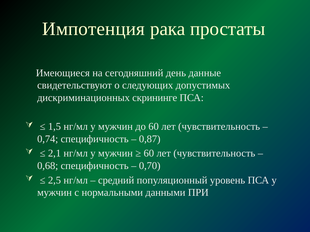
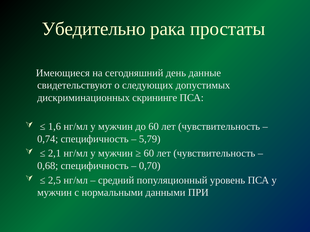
Импотенция: Импотенция -> Убедительно
1,5: 1,5 -> 1,6
0,87: 0,87 -> 5,79
